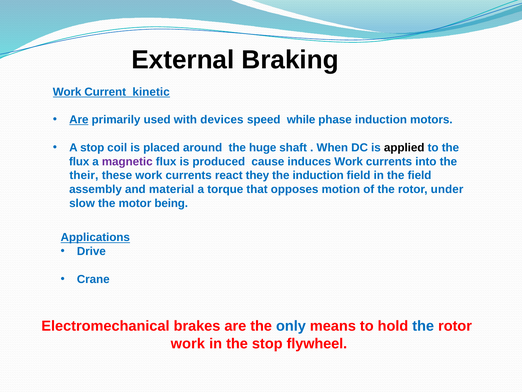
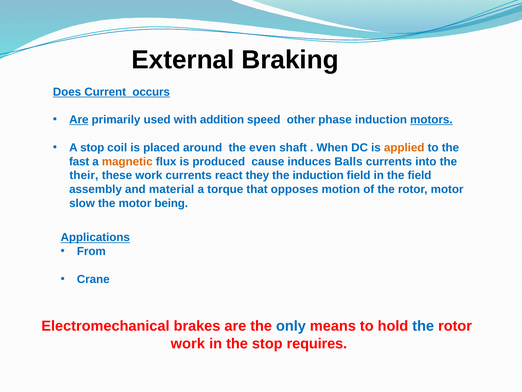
Work at (67, 92): Work -> Does
kinetic: kinetic -> occurs
devices: devices -> addition
while: while -> other
motors underline: none -> present
huge: huge -> even
applied colour: black -> orange
flux at (79, 161): flux -> fast
magnetic colour: purple -> orange
induces Work: Work -> Balls
rotor under: under -> motor
Drive: Drive -> From
flywheel: flywheel -> requires
